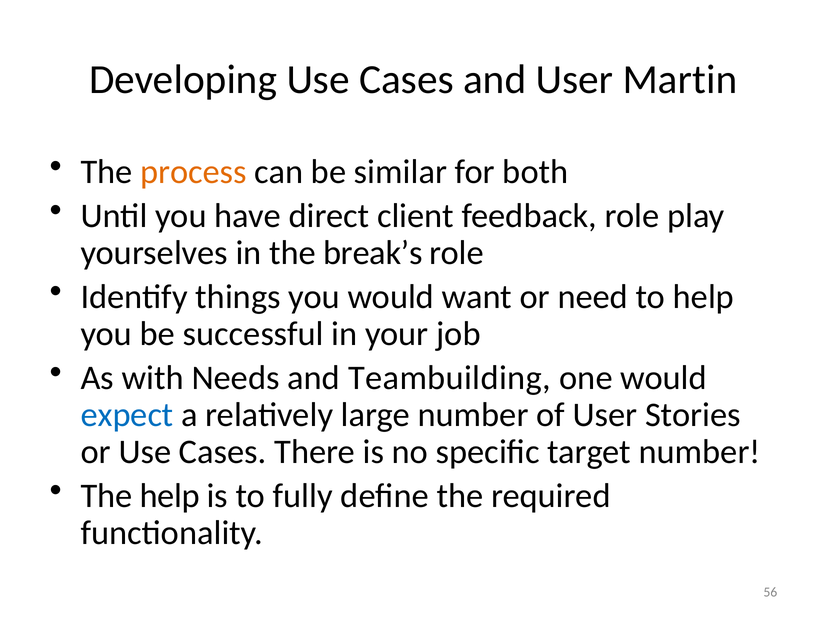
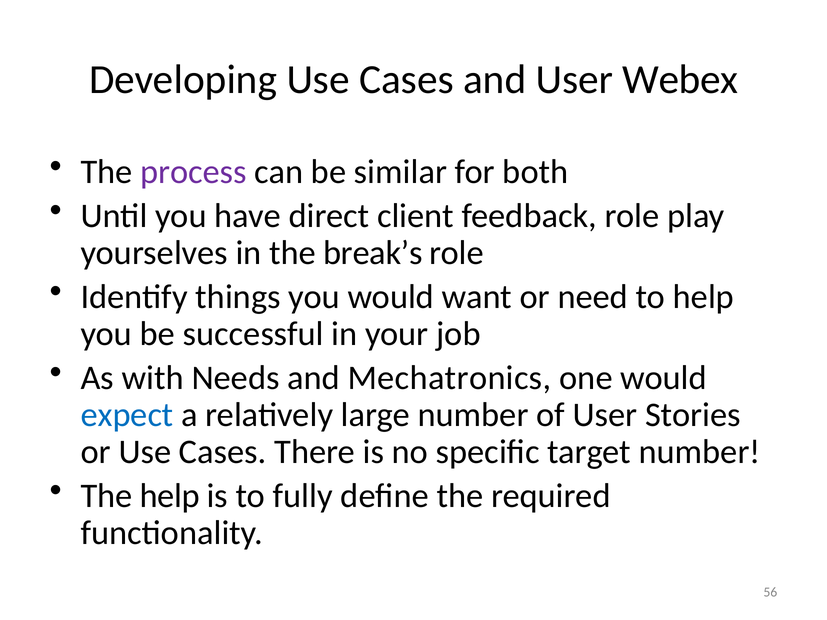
Martin: Martin -> Webex
process colour: orange -> purple
Teambuilding: Teambuilding -> Mechatronics
